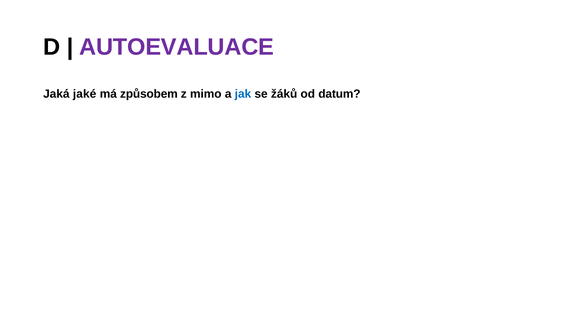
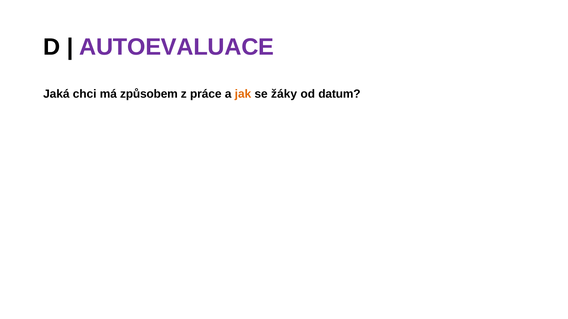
jaké: jaké -> chci
mimo: mimo -> práce
jak colour: blue -> orange
žáků: žáků -> žáky
